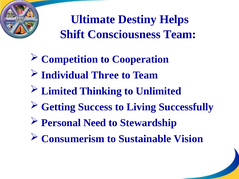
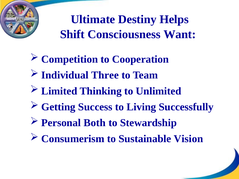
Consciousness Team: Team -> Want
Need: Need -> Both
